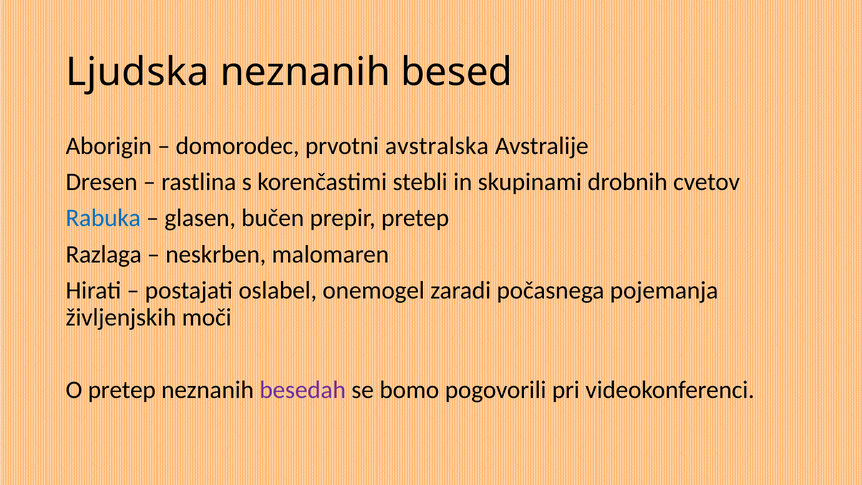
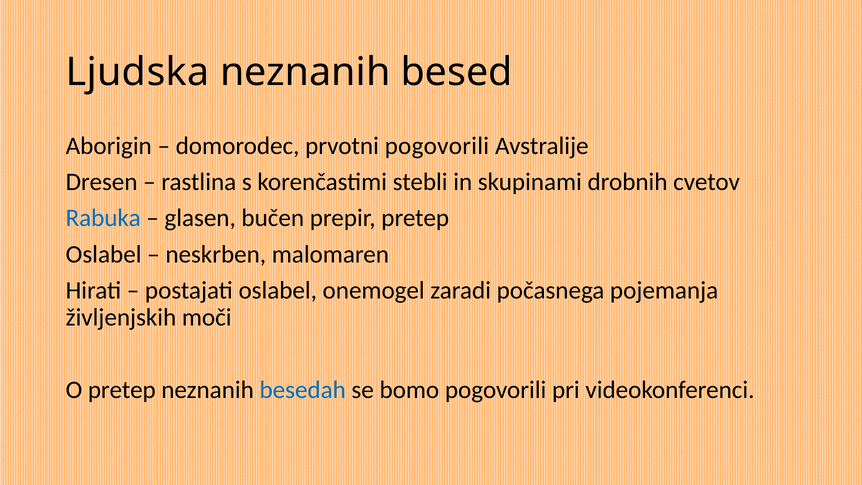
prvotni avstralska: avstralska -> pogovorili
Razlaga at (104, 254): Razlaga -> Oslabel
besedah colour: purple -> blue
